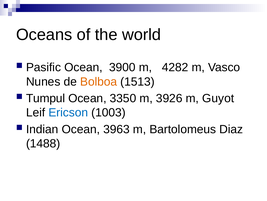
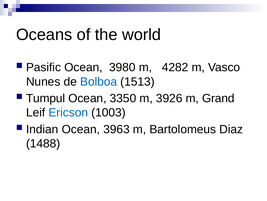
3900: 3900 -> 3980
Bolboa colour: orange -> blue
Guyot: Guyot -> Grand
